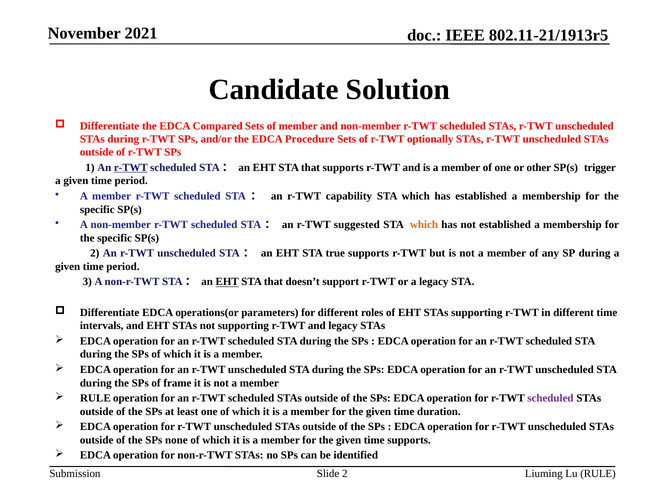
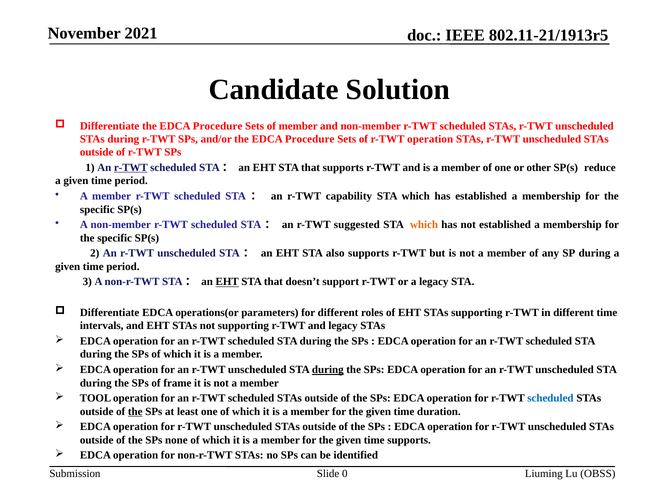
Differentiate the EDCA Compared: Compared -> Procedure
r-TWT optionally: optionally -> operation
trigger: trigger -> reduce
true: true -> also
during at (328, 370) underline: none -> present
RULE at (95, 398): RULE -> TOOL
scheduled at (550, 398) colour: purple -> blue
the at (135, 412) underline: none -> present
Slide 2: 2 -> 0
Lu RULE: RULE -> OBSS
